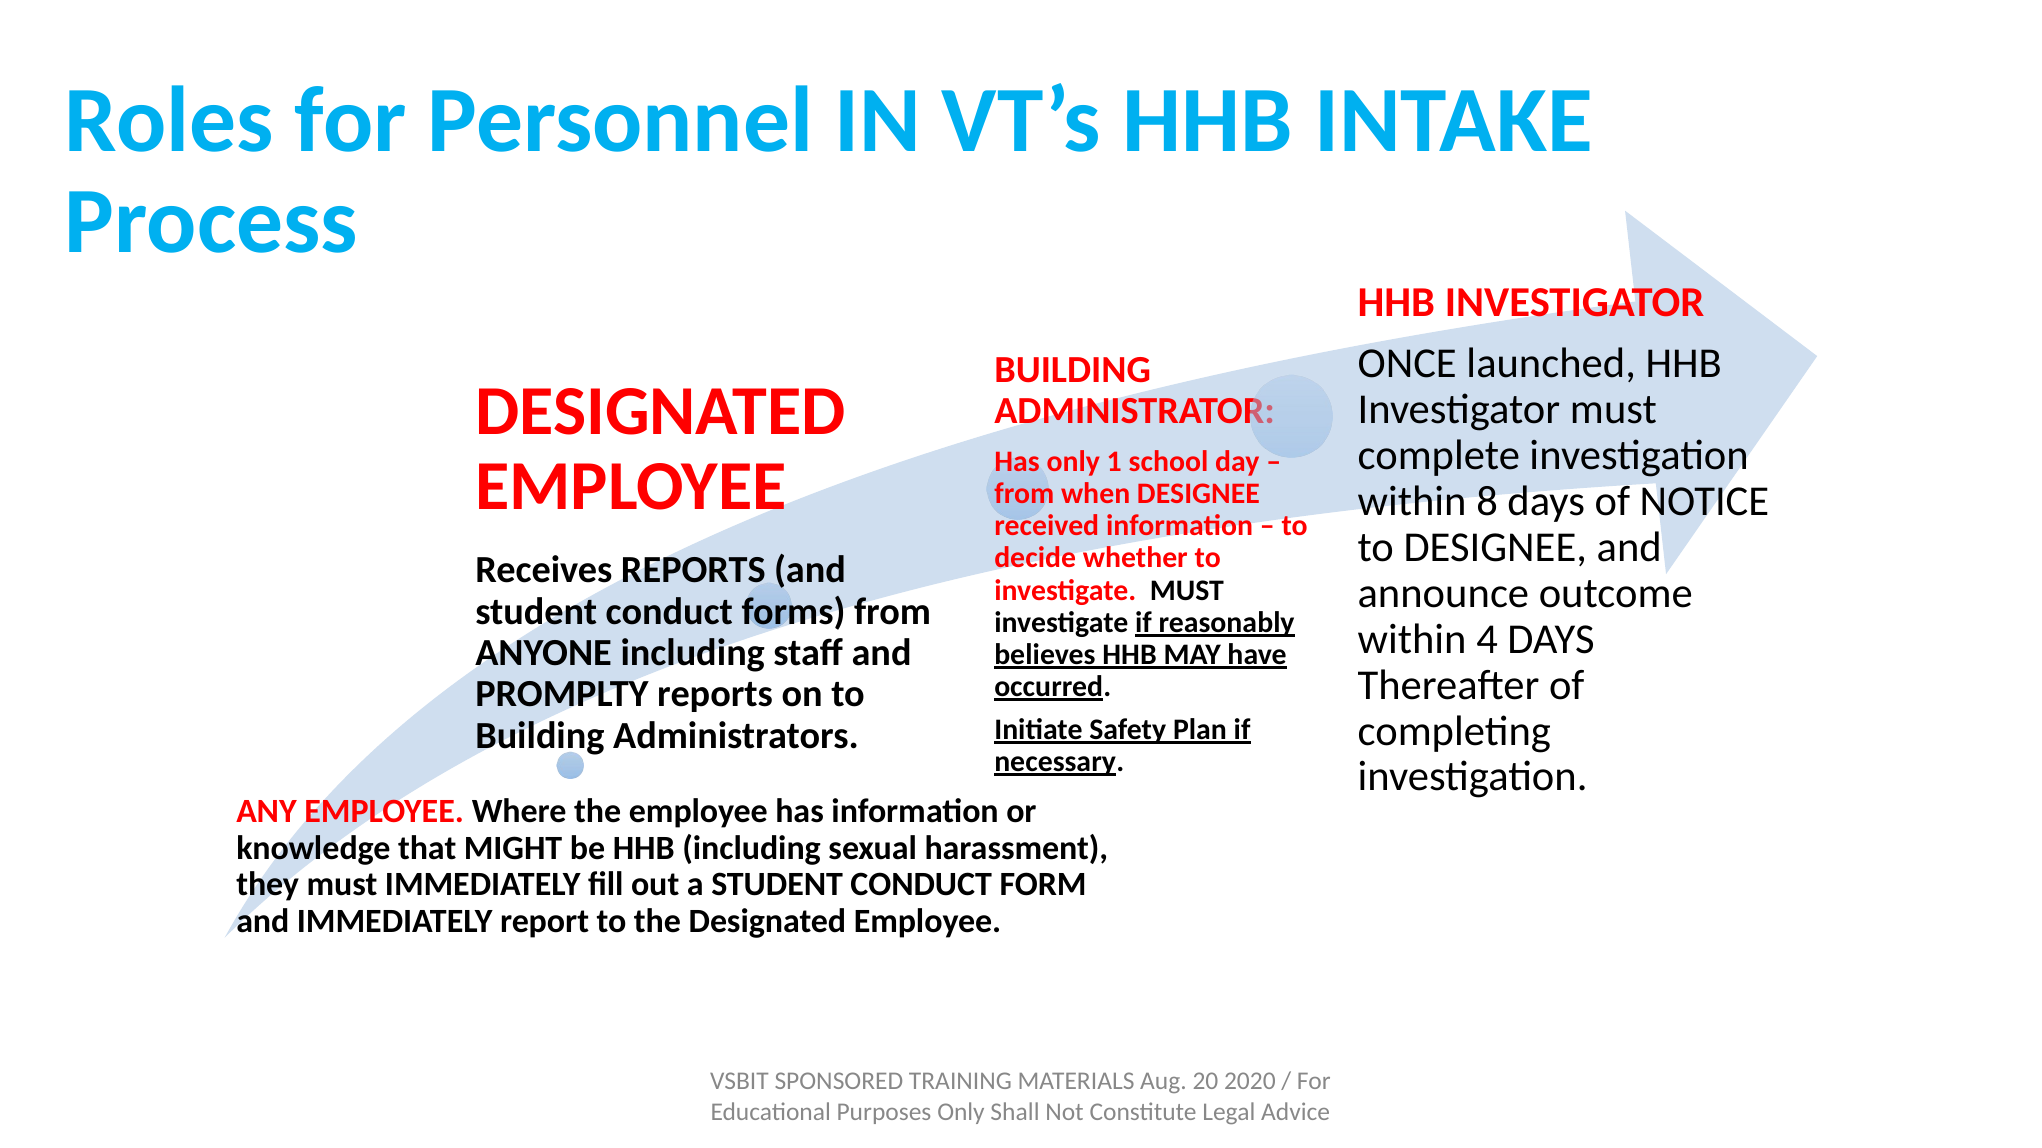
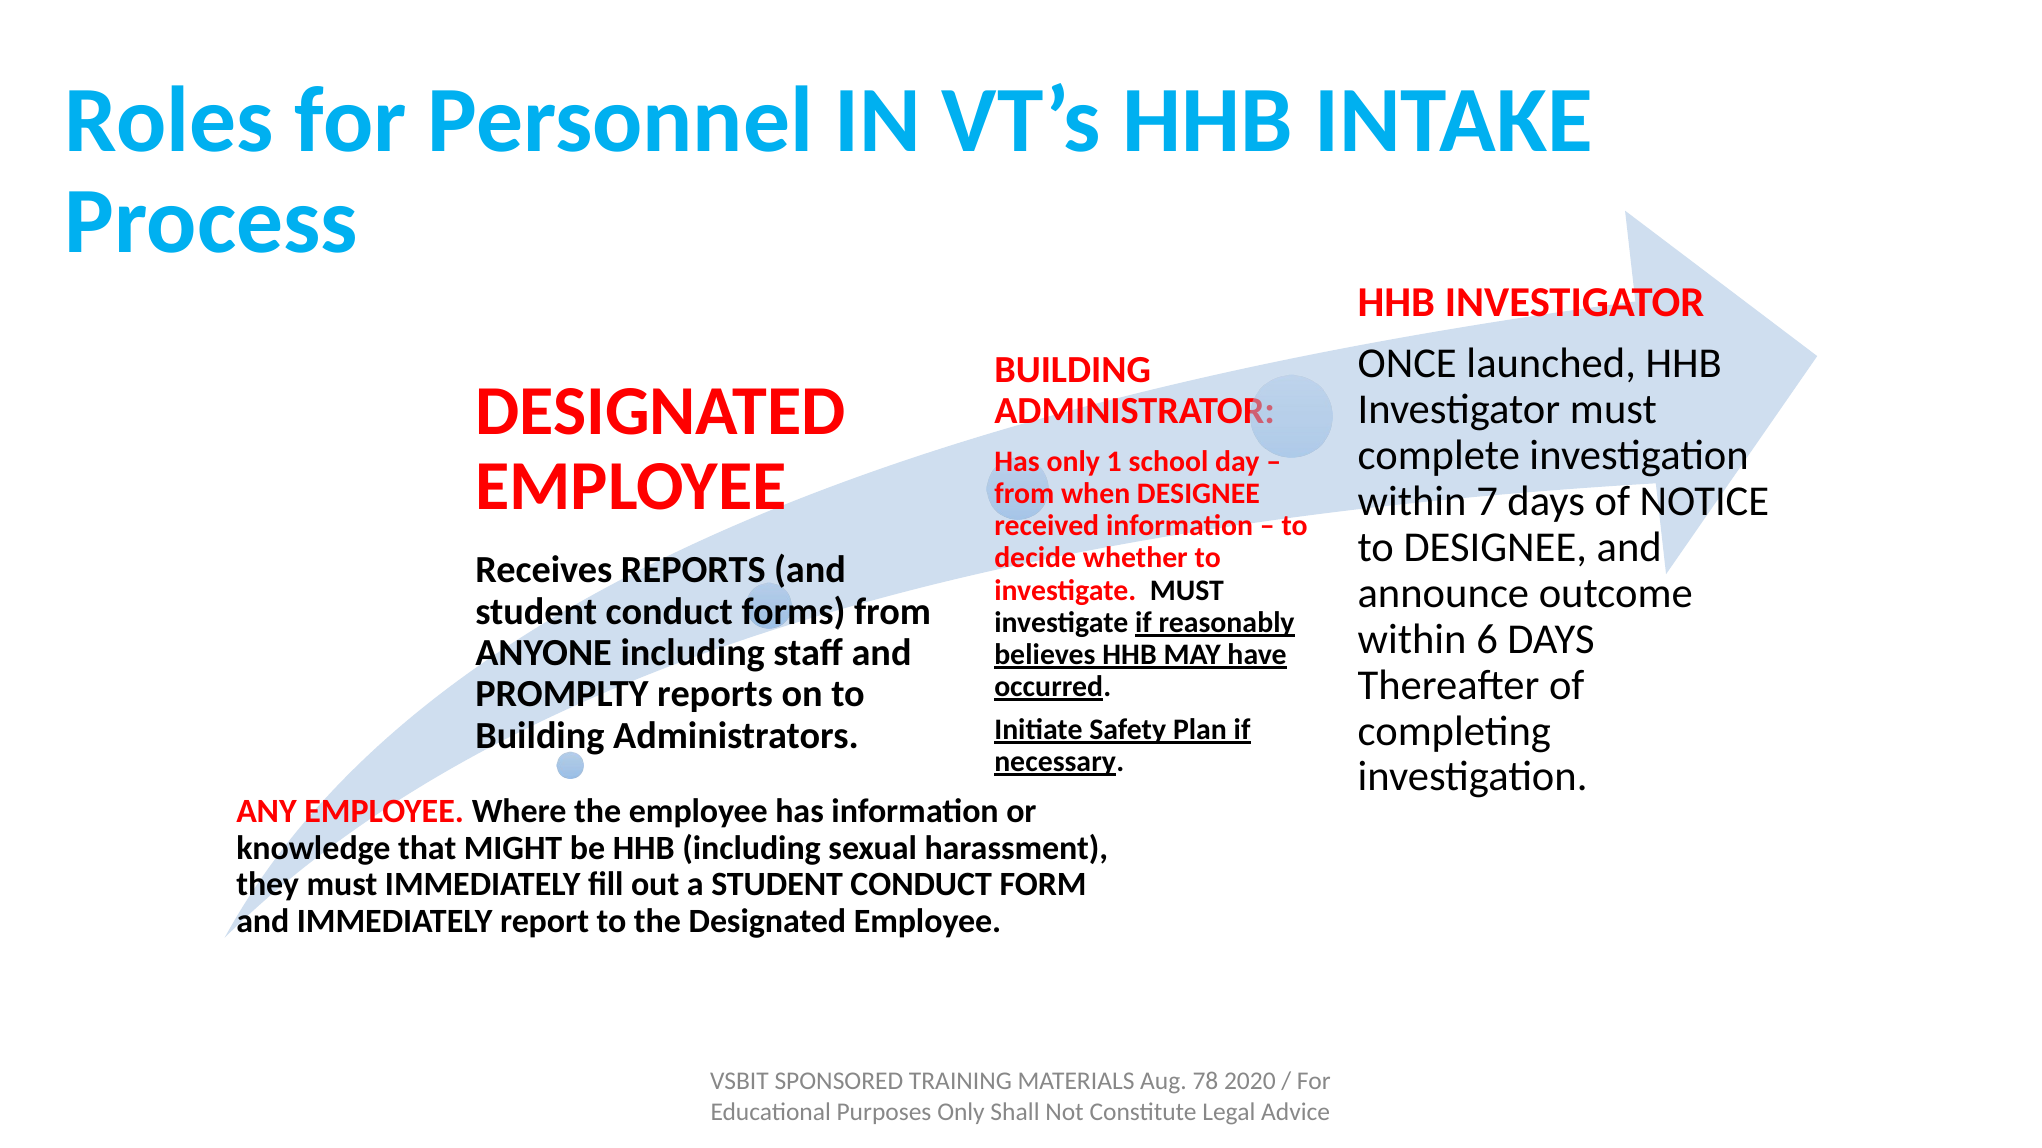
8: 8 -> 7
4: 4 -> 6
20: 20 -> 78
